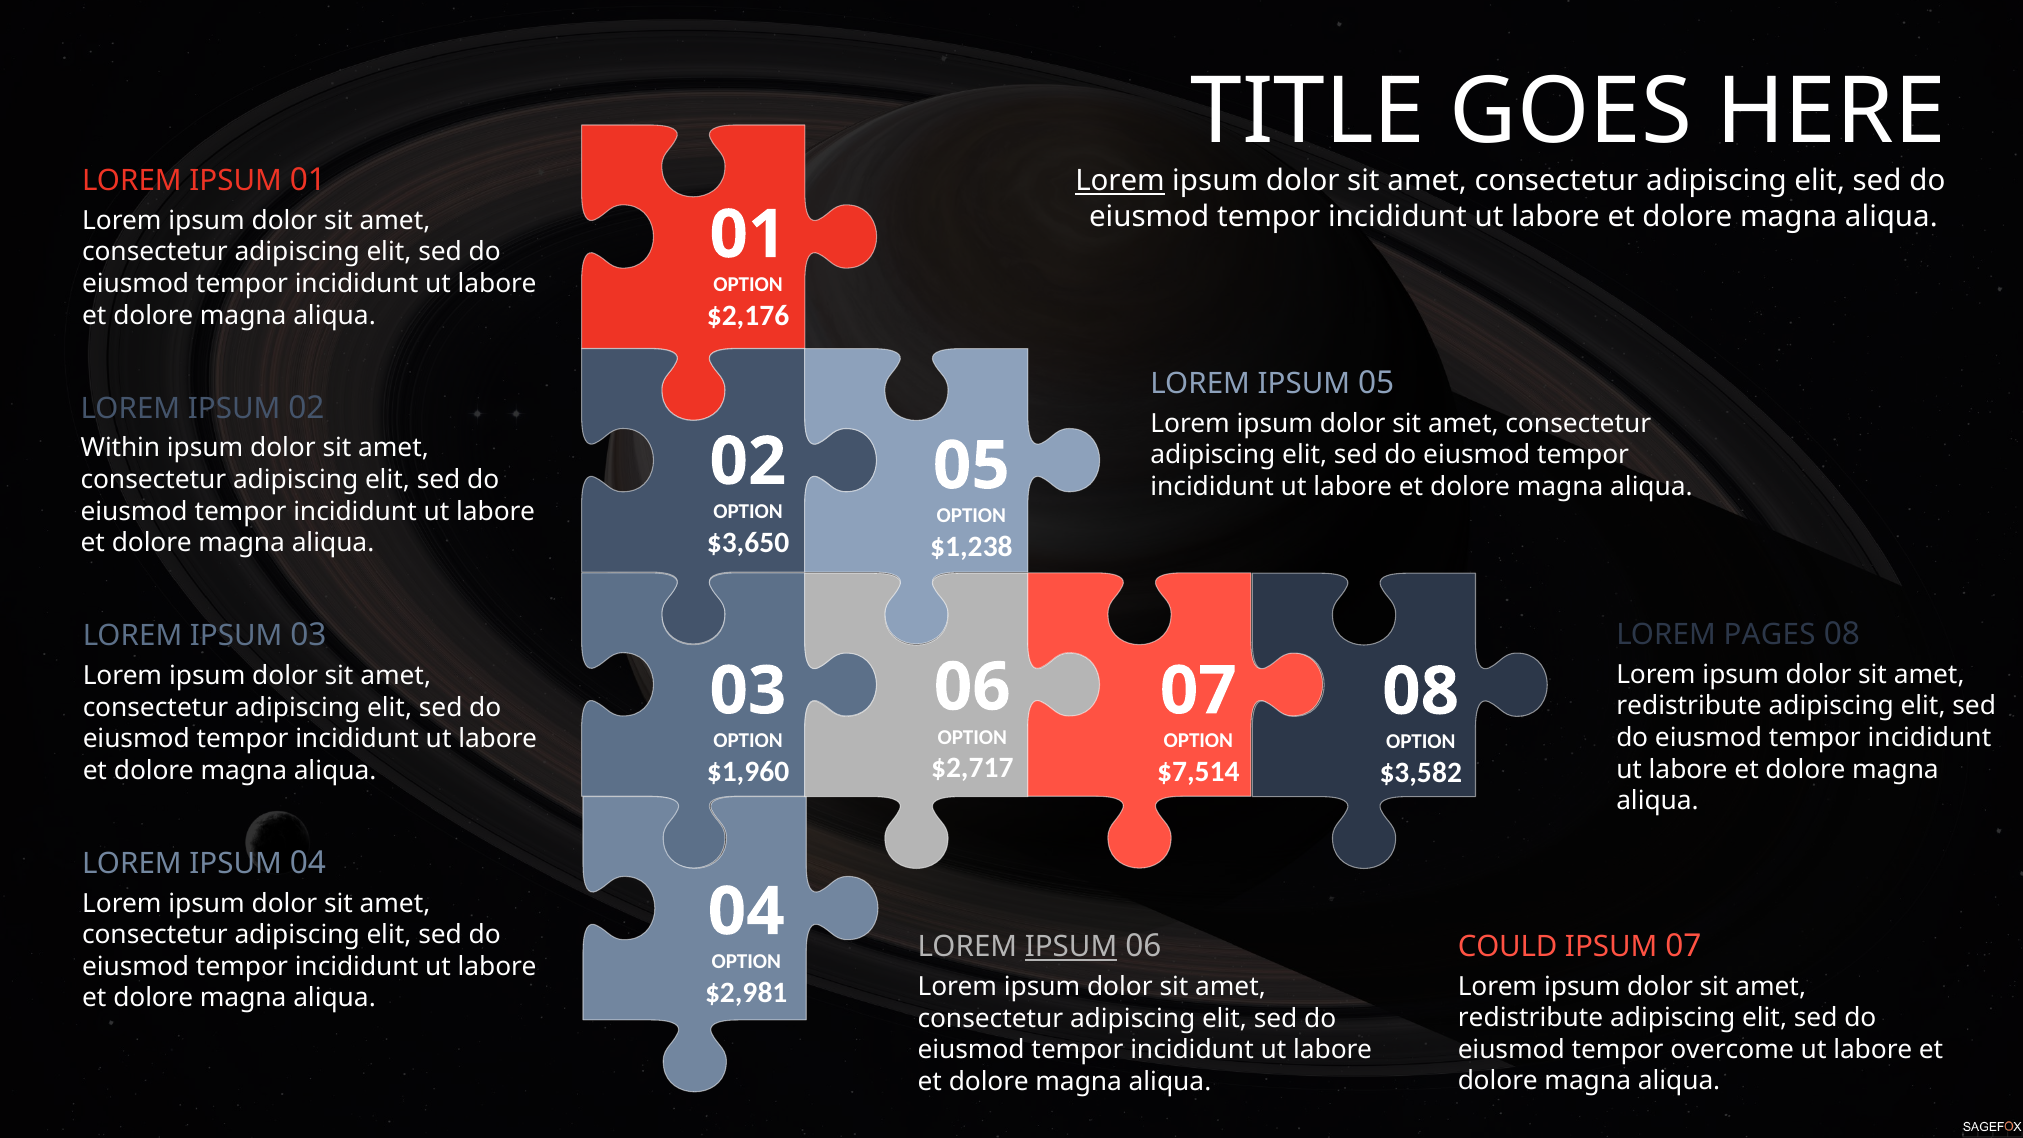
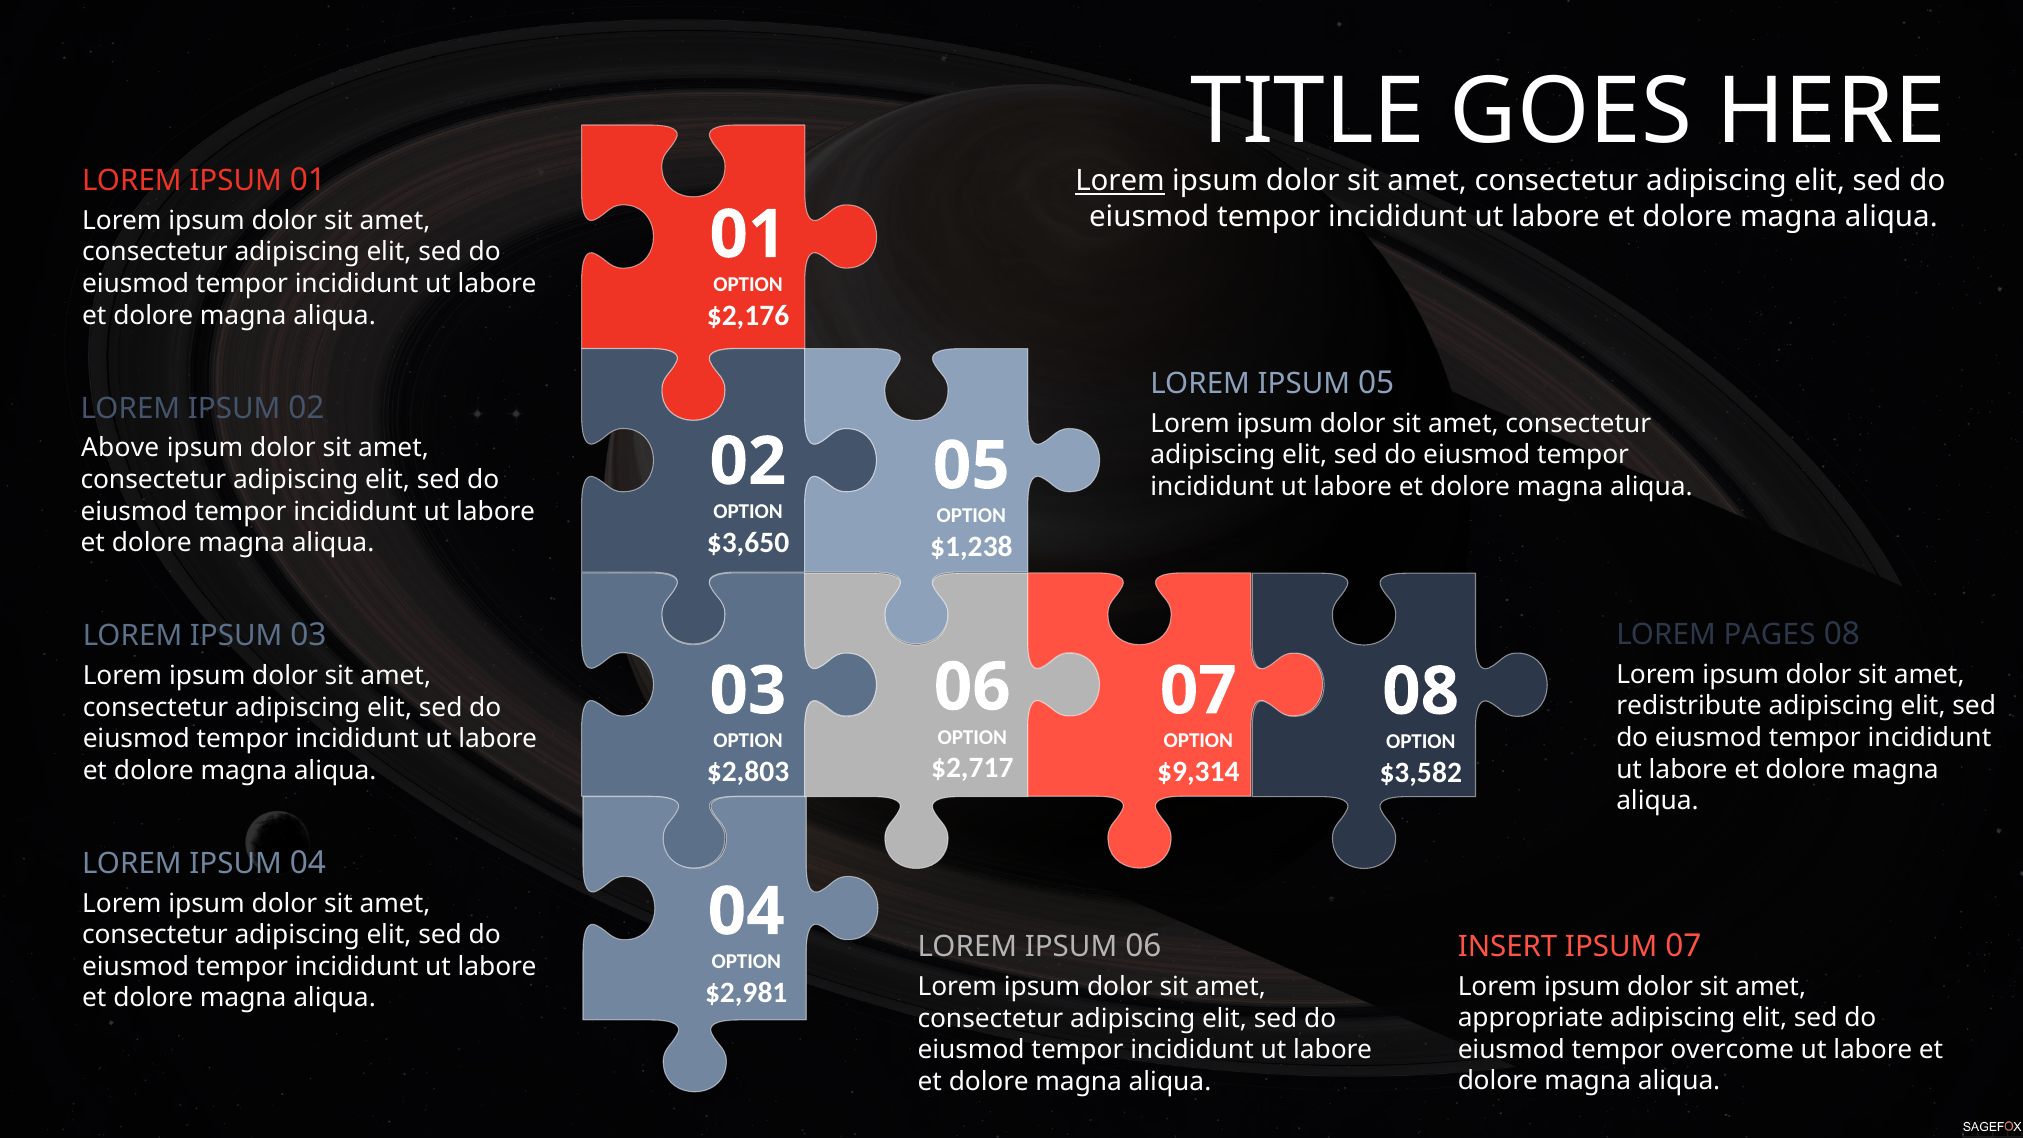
Within: Within -> Above
$1,960: $1,960 -> $2,803
$7,514: $7,514 -> $9,314
COULD: COULD -> INSERT
IPSUM at (1071, 947) underline: present -> none
redistribute at (1531, 1018): redistribute -> appropriate
